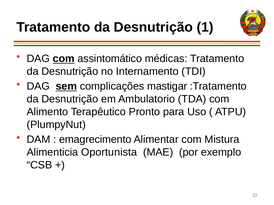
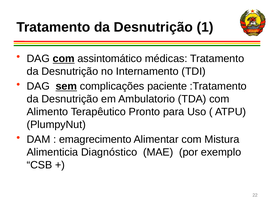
mastigar: mastigar -> paciente
Oportunista: Oportunista -> Diagnóstico
